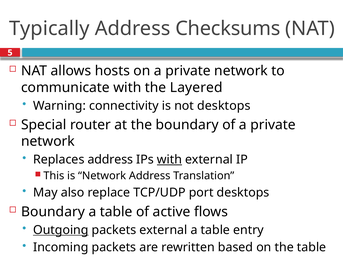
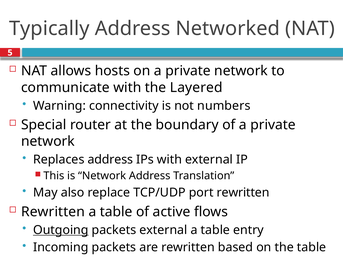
Checksums: Checksums -> Networked
not desktops: desktops -> numbers
with at (169, 160) underline: present -> none
port desktops: desktops -> rewritten
Boundary at (53, 212): Boundary -> Rewritten
